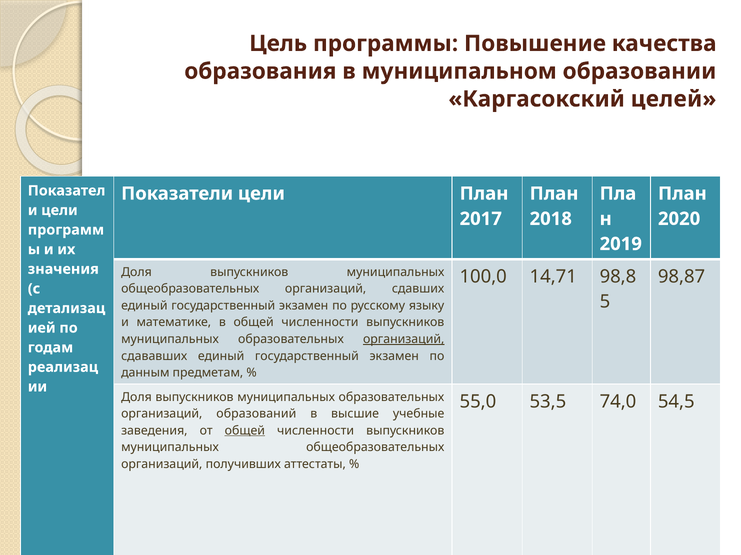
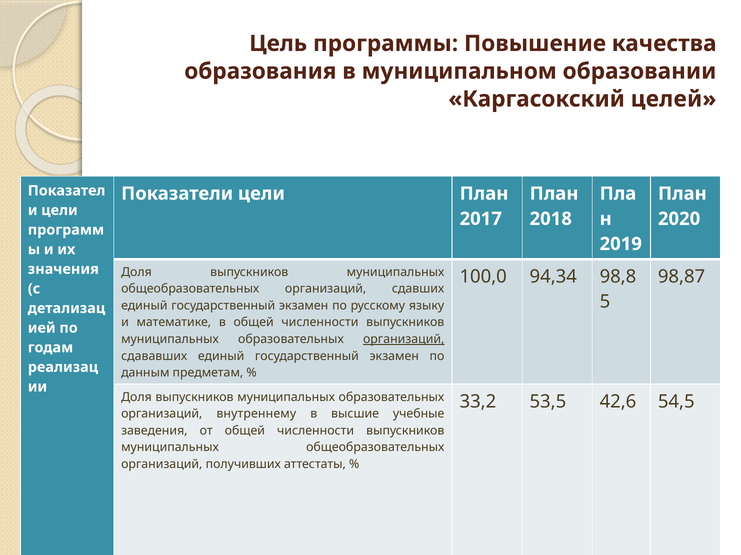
14,71: 14,71 -> 94,34
55,0: 55,0 -> 33,2
74,0: 74,0 -> 42,6
образований: образований -> внутреннему
общей at (245, 431) underline: present -> none
